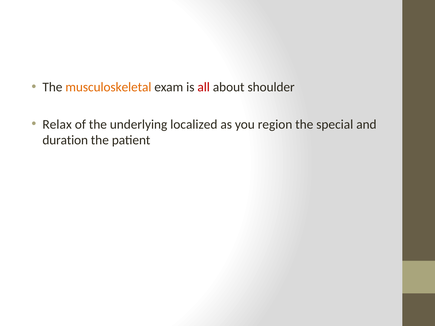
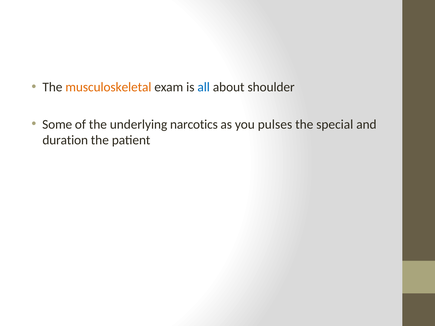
all colour: red -> blue
Relax: Relax -> Some
localized: localized -> narcotics
region: region -> pulses
